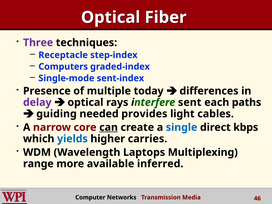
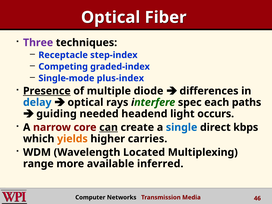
Computers: Computers -> Competing
sent-index: sent-index -> plus-index
Presence underline: none -> present
today: today -> diode
delay colour: purple -> blue
sent: sent -> spec
provides: provides -> headend
cables: cables -> occurs
yields colour: blue -> orange
Laptops: Laptops -> Located
